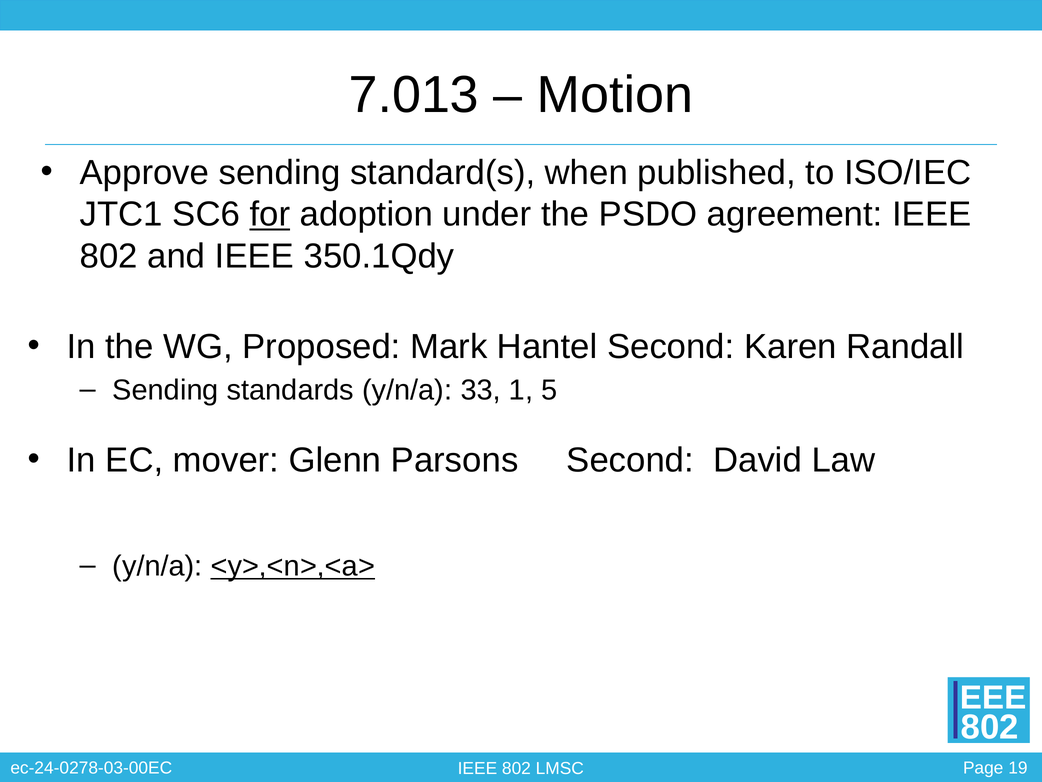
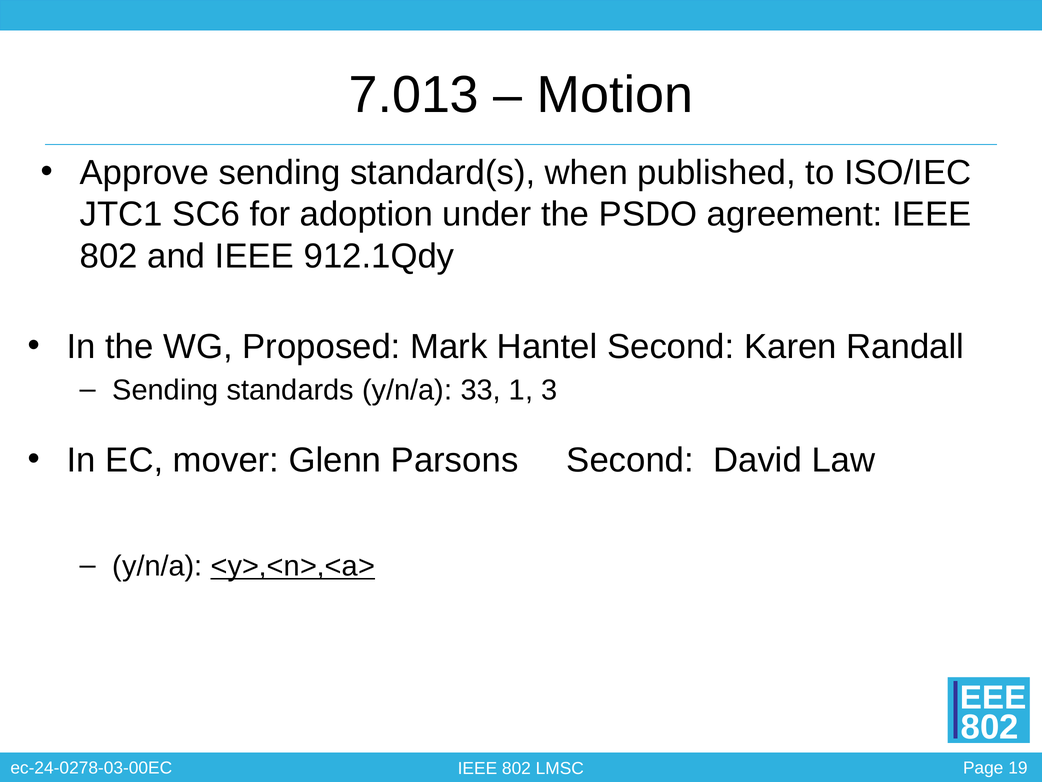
for underline: present -> none
350.1Qdy: 350.1Qdy -> 912.1Qdy
5: 5 -> 3
